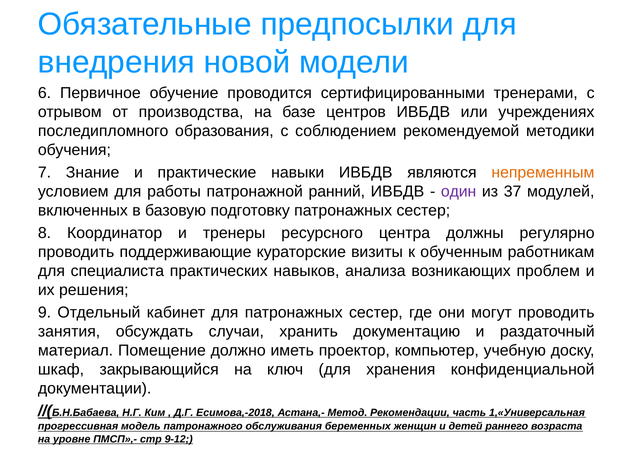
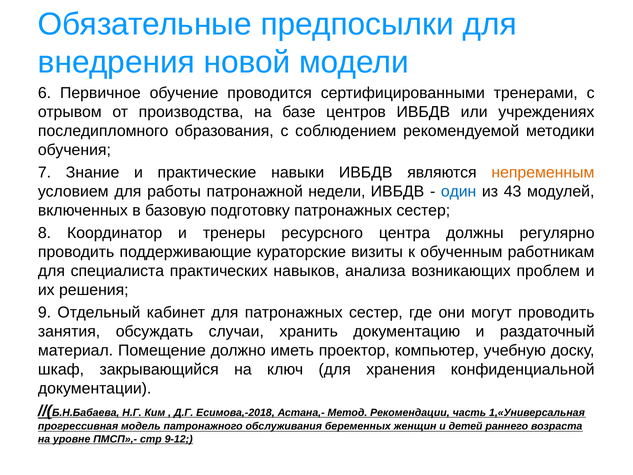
ранний: ранний -> недели
один colour: purple -> blue
37: 37 -> 43
